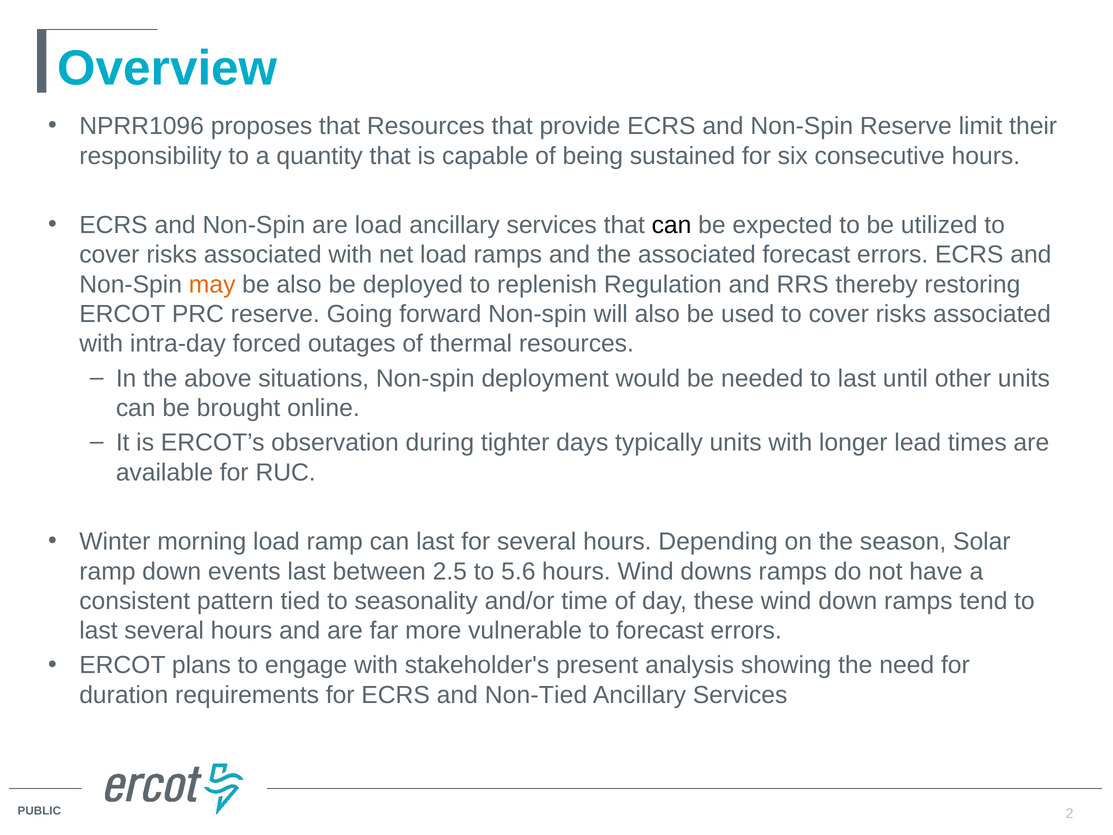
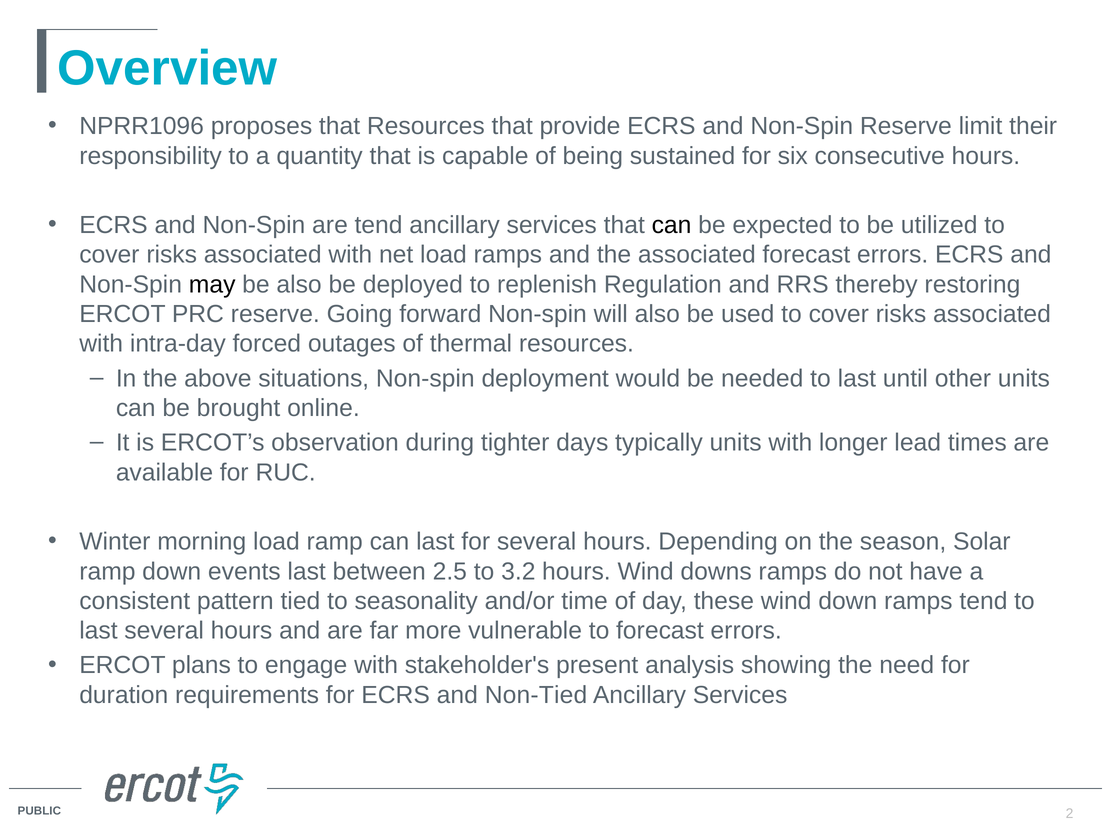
are load: load -> tend
may colour: orange -> black
5.6: 5.6 -> 3.2
